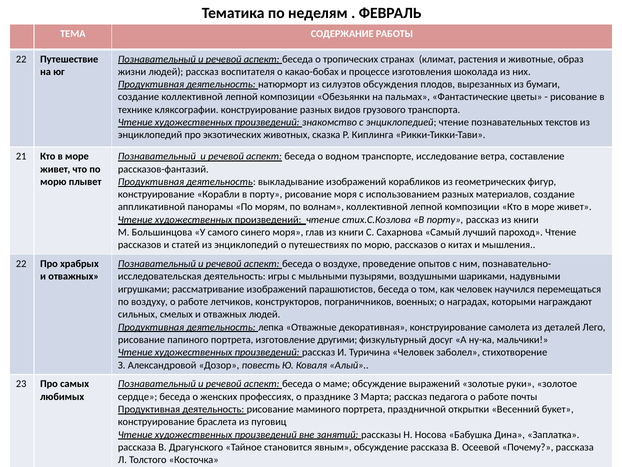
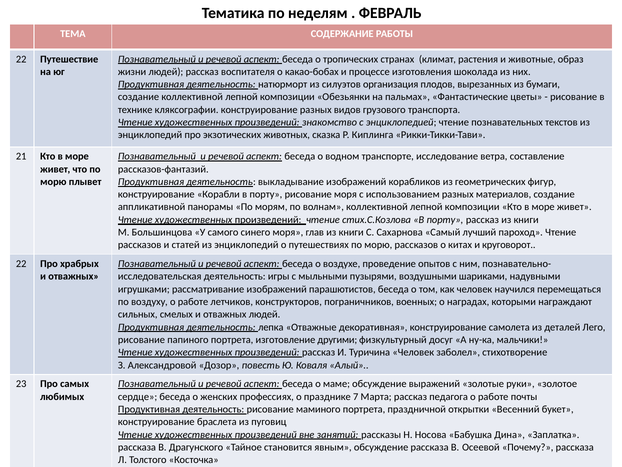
обсуждения: обсуждения -> организация
мышления: мышления -> круговорот
3: 3 -> 7
